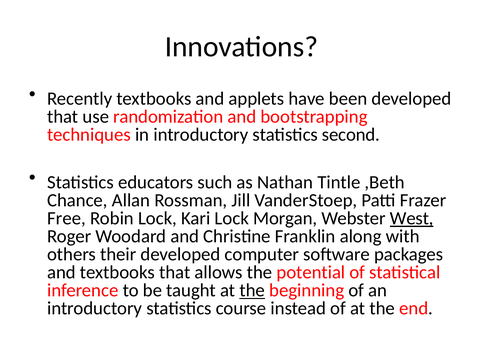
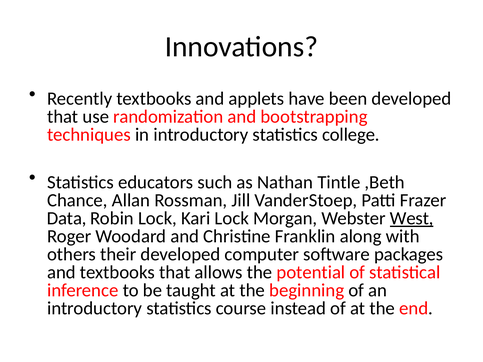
second: second -> college
Free: Free -> Data
the at (252, 291) underline: present -> none
